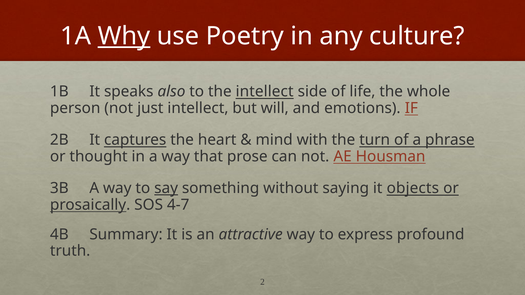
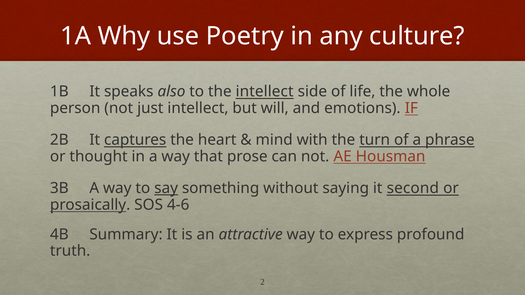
Why underline: present -> none
objects: objects -> second
4-7: 4-7 -> 4-6
